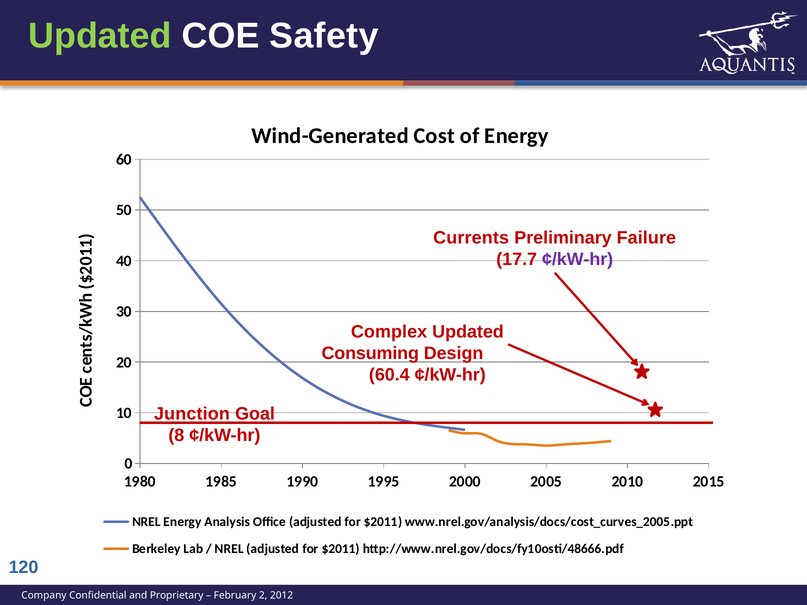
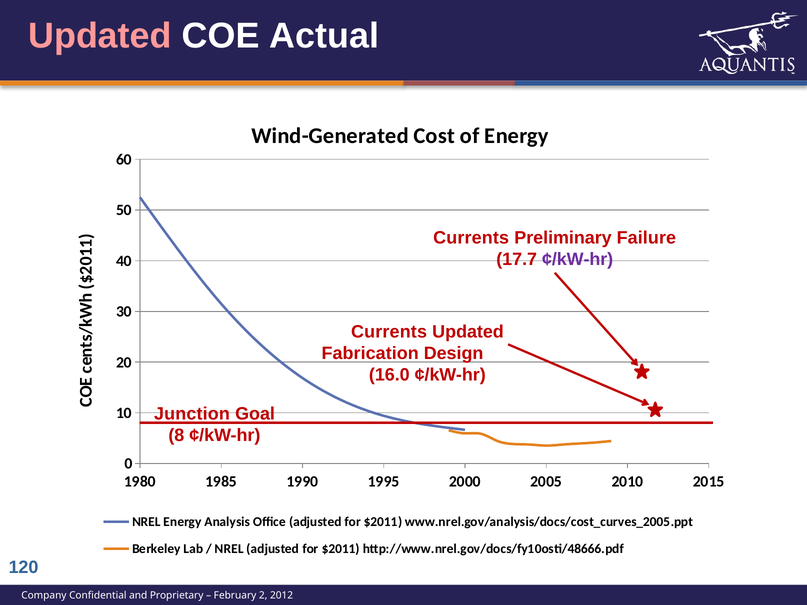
Updated at (100, 36) colour: light green -> pink
Safety: Safety -> Actual
Complex at (389, 332): Complex -> Currents
Consuming: Consuming -> Fabrication
60.4: 60.4 -> 16.0
